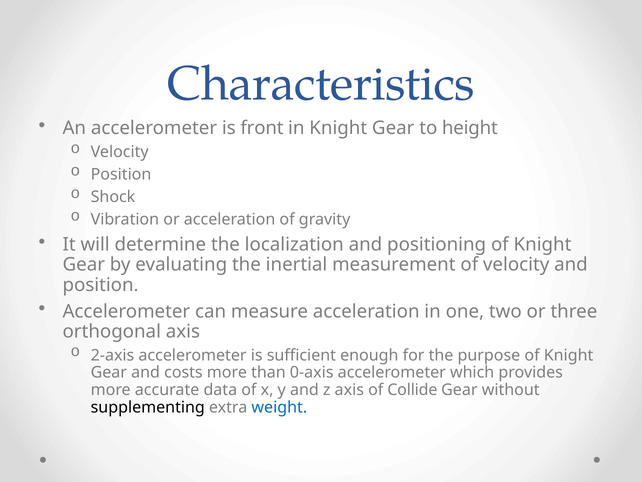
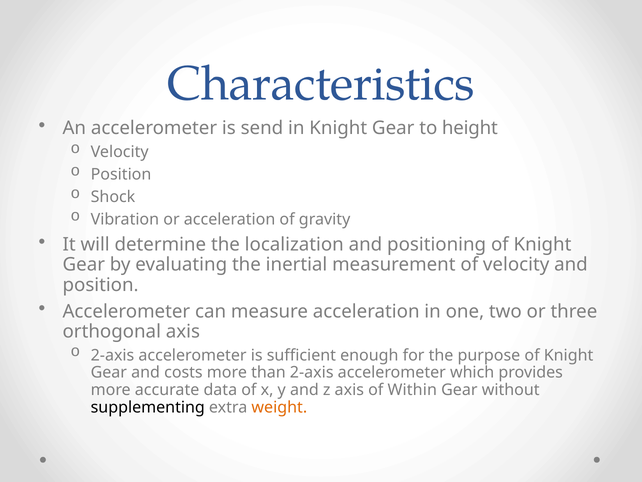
front: front -> send
than 0-axis: 0-axis -> 2-axis
Collide: Collide -> Within
weight colour: blue -> orange
